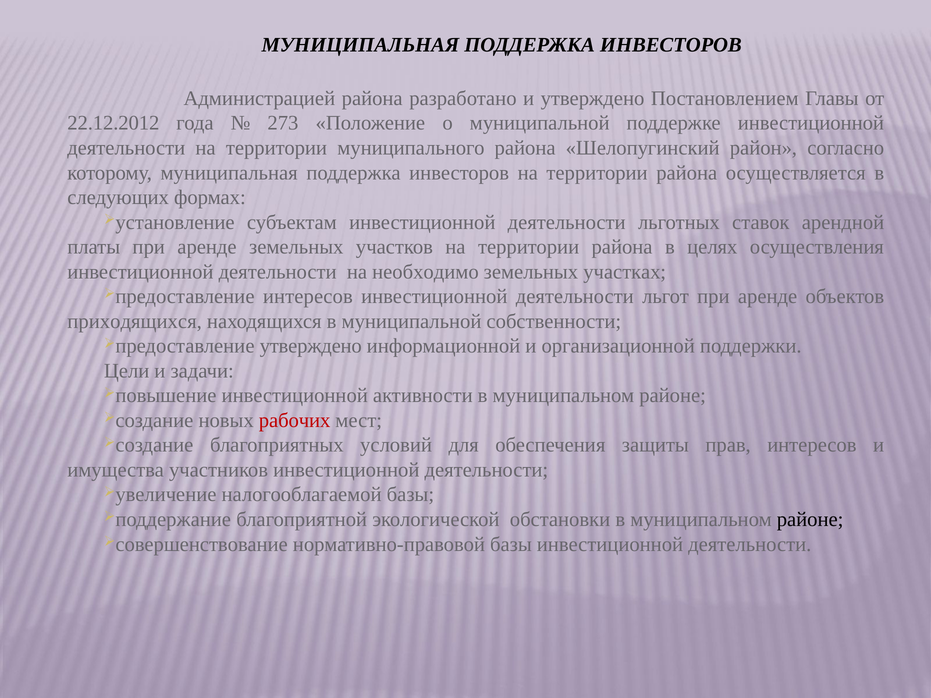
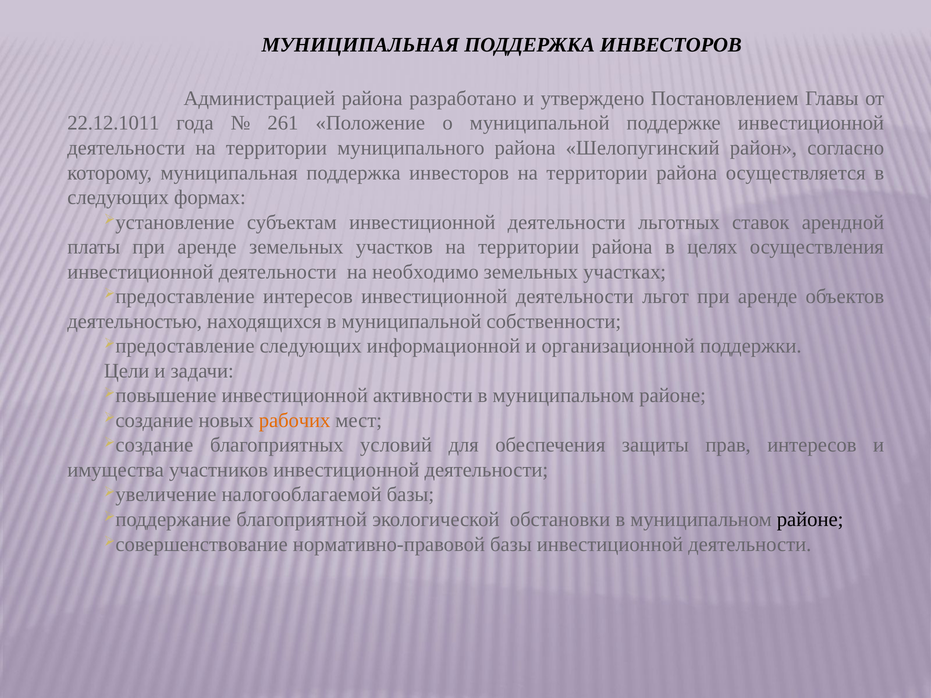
22.12.2012: 22.12.2012 -> 22.12.1011
273: 273 -> 261
приходящихся: приходящихся -> деятельностью
утверждено at (311, 346): утверждено -> следующих
рабочих colour: red -> orange
